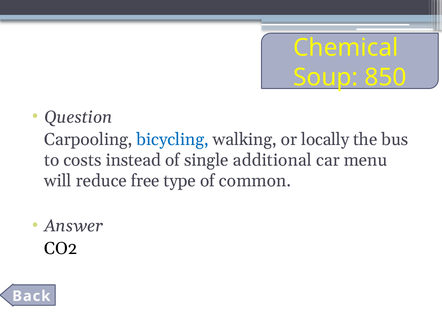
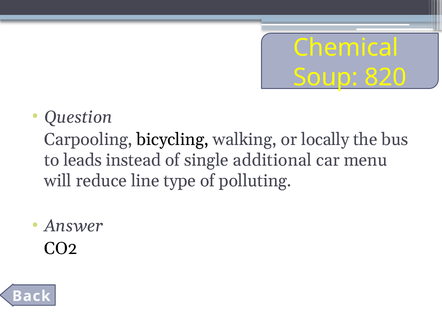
850: 850 -> 820
bicycling colour: blue -> black
costs: costs -> leads
free: free -> line
common: common -> polluting
